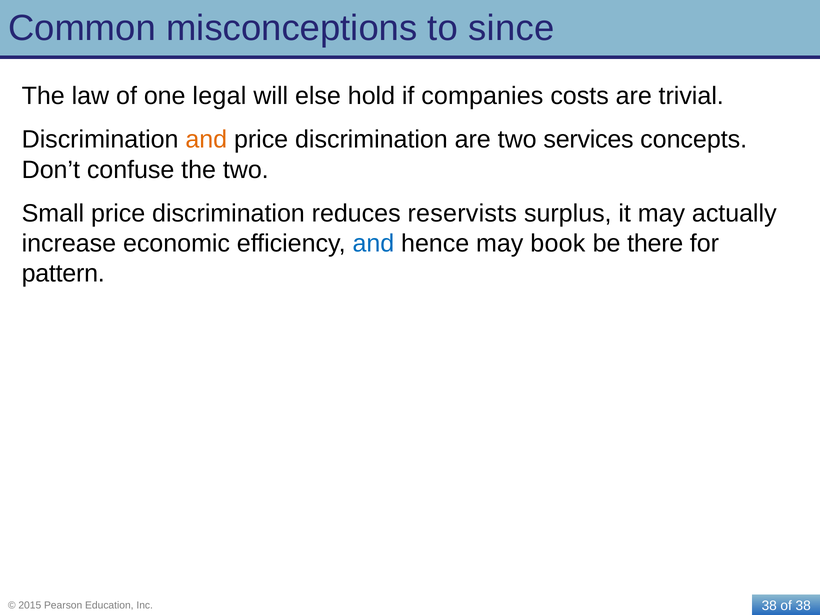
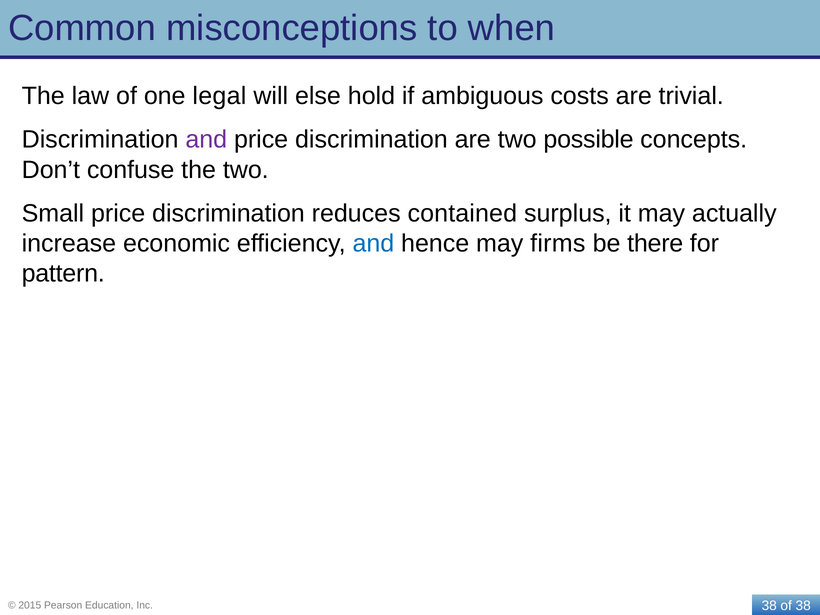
since: since -> when
companies: companies -> ambiguous
and at (206, 140) colour: orange -> purple
services: services -> possible
reservists: reservists -> contained
book: book -> firms
